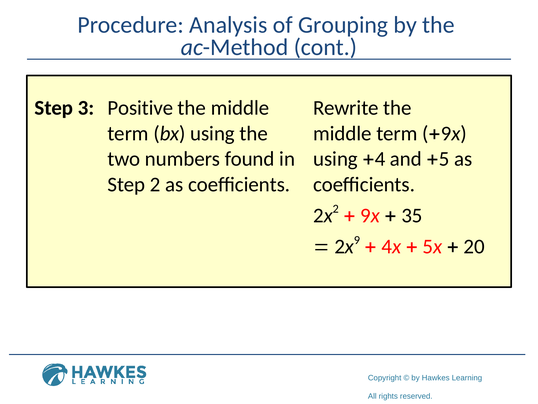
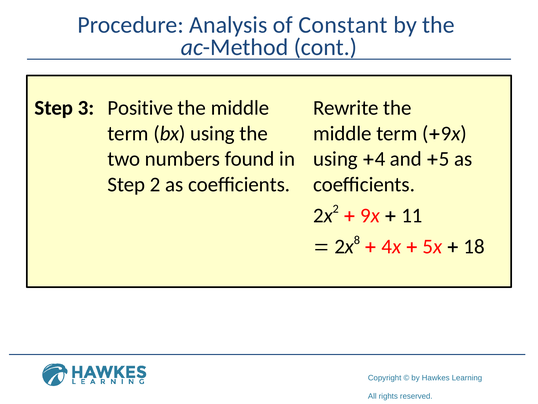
Grouping: Grouping -> Constant
35: 35 -> 11
9: 9 -> 8
20: 20 -> 18
